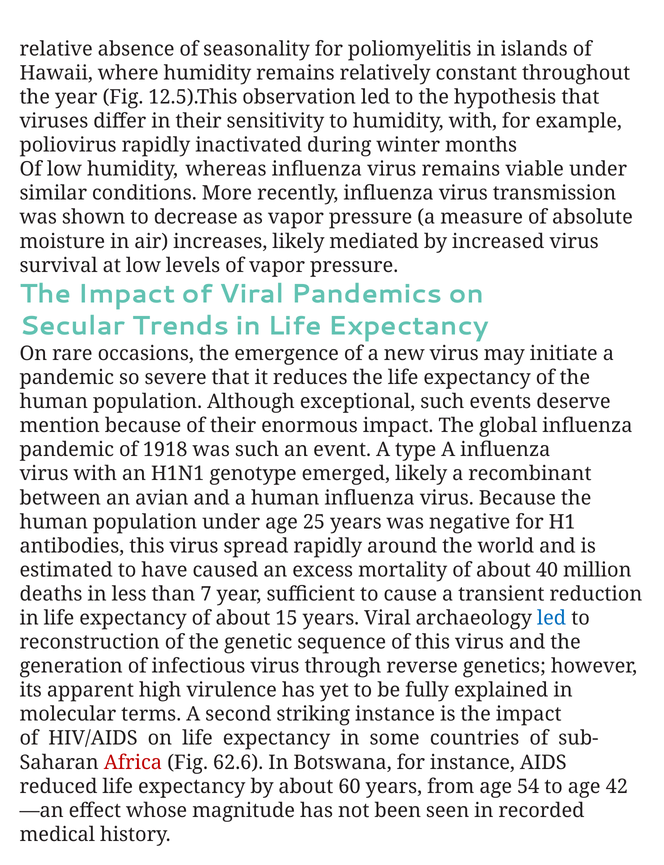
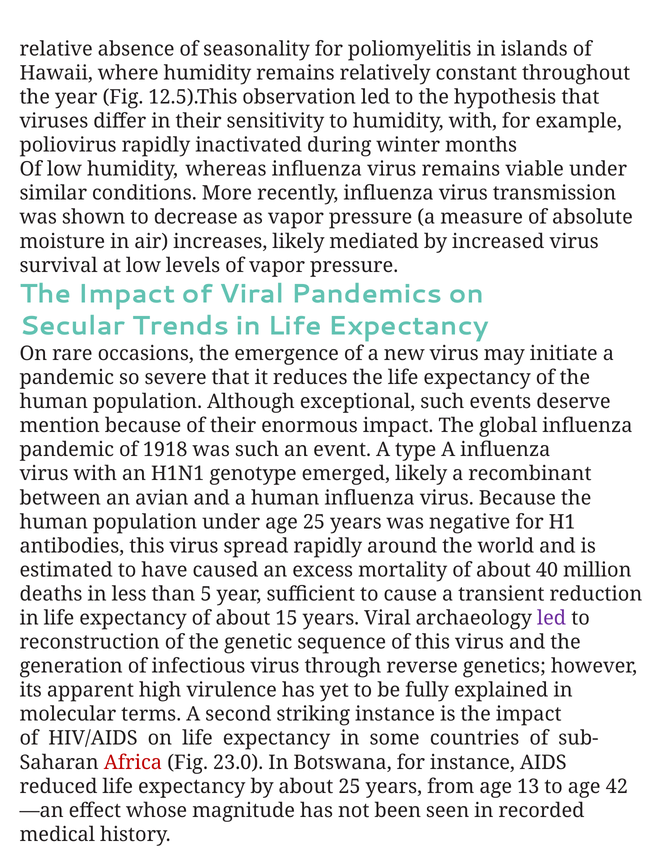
7: 7 -> 5
led at (552, 618) colour: blue -> purple
62.6: 62.6 -> 23.0
about 60: 60 -> 25
54: 54 -> 13
